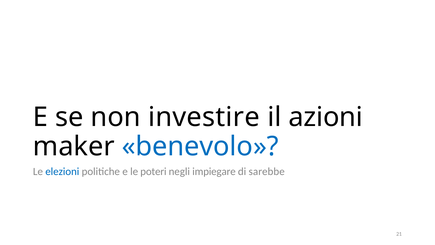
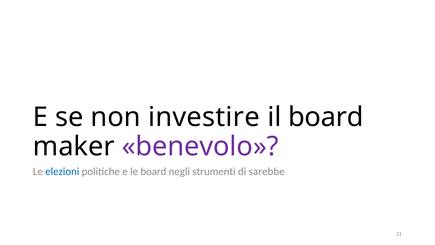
il azioni: azioni -> board
benevolo colour: blue -> purple
le poteri: poteri -> board
impiegare: impiegare -> strumenti
